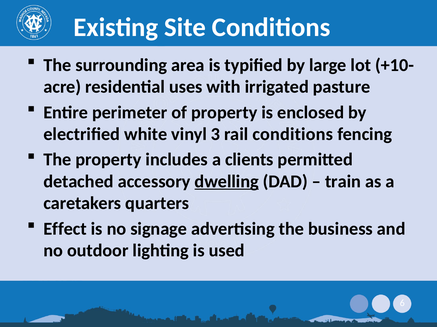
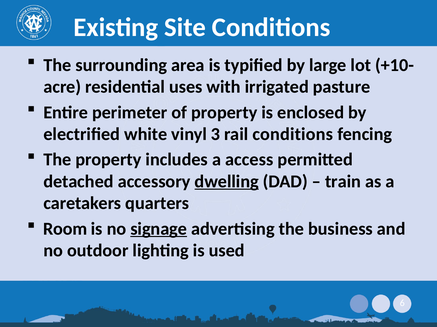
clients: clients -> access
Effect: Effect -> Room
signage underline: none -> present
